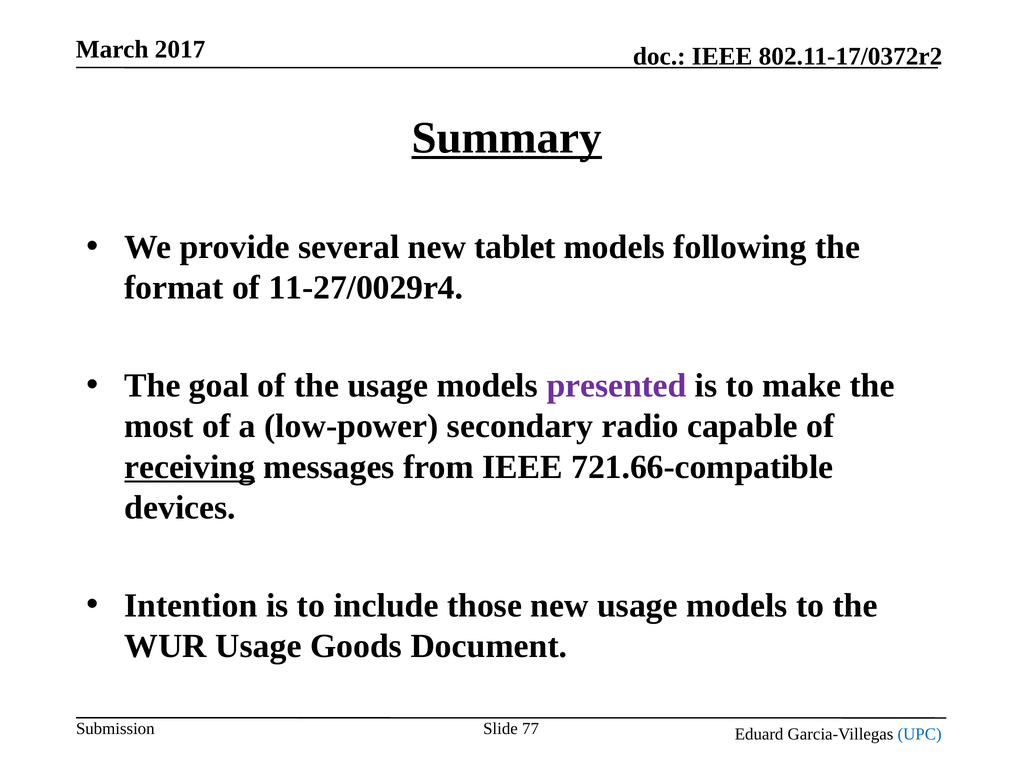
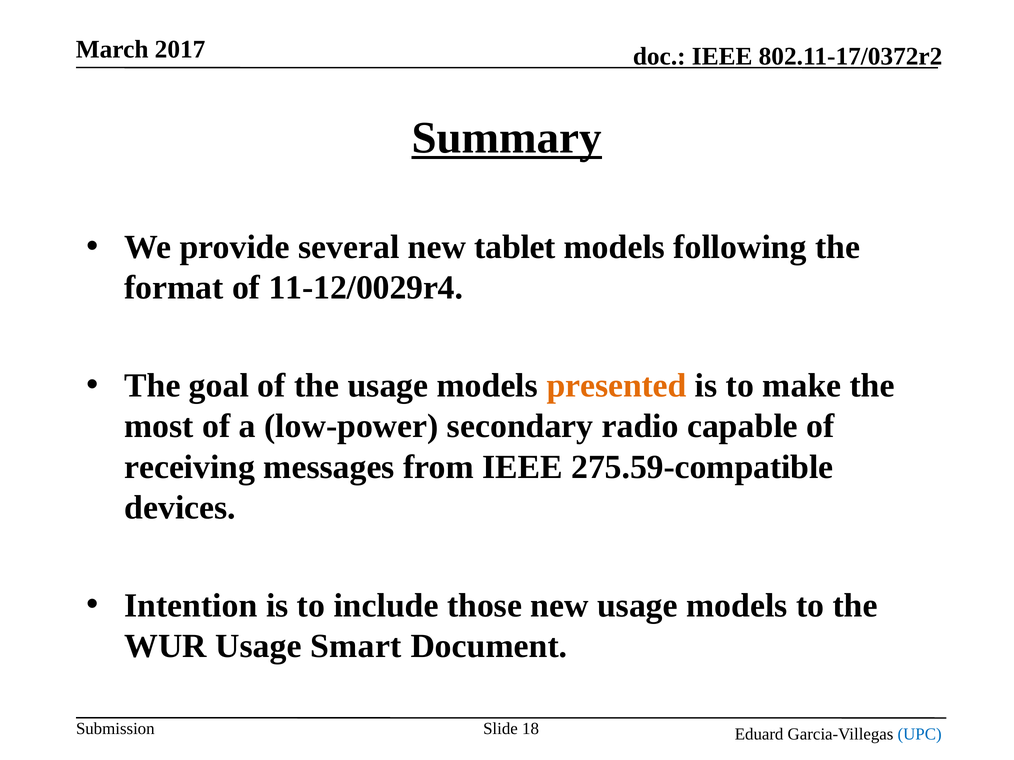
11-27/0029r4: 11-27/0029r4 -> 11-12/0029r4
presented colour: purple -> orange
receiving underline: present -> none
721.66-compatible: 721.66-compatible -> 275.59-compatible
Goods: Goods -> Smart
77: 77 -> 18
